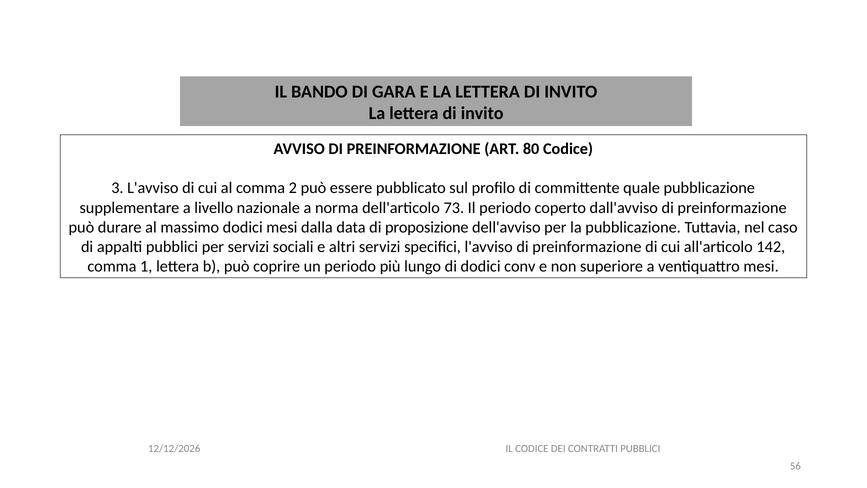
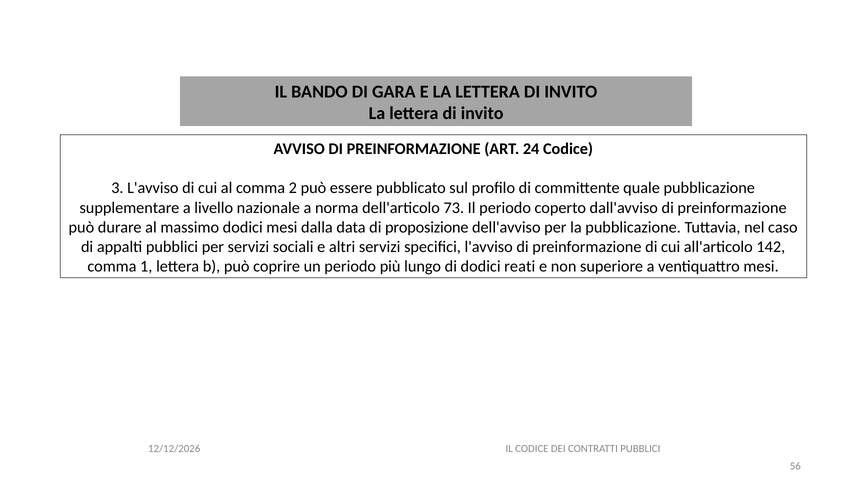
80: 80 -> 24
conv: conv -> reati
